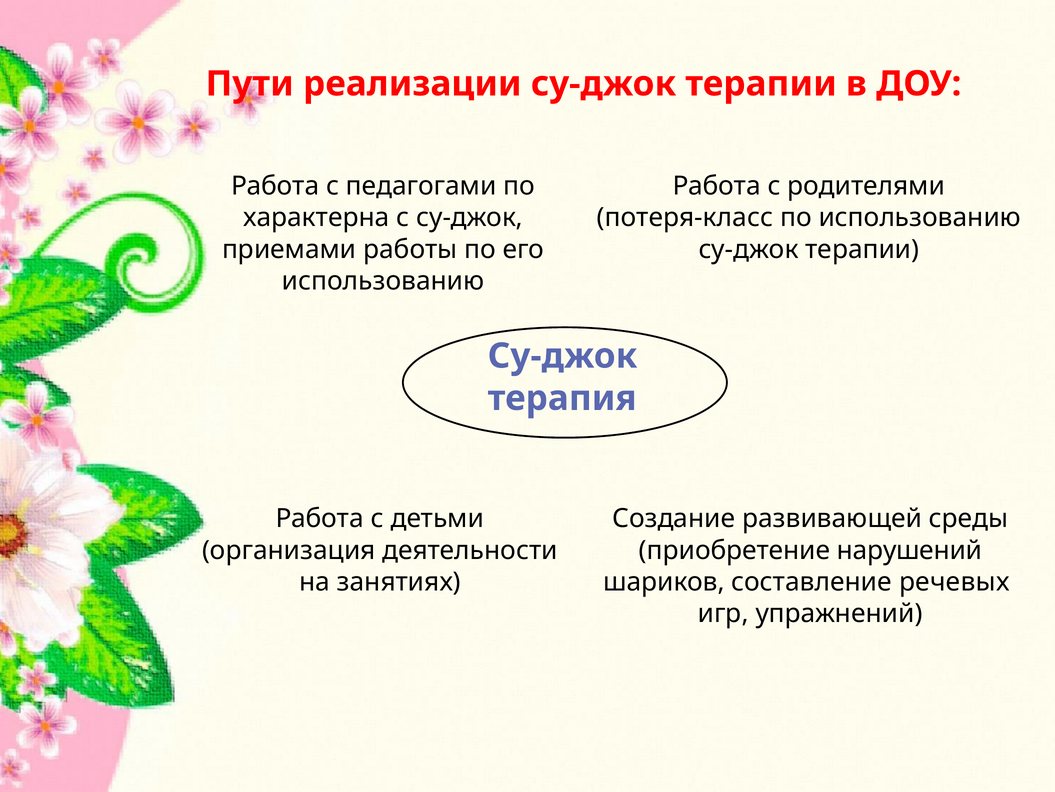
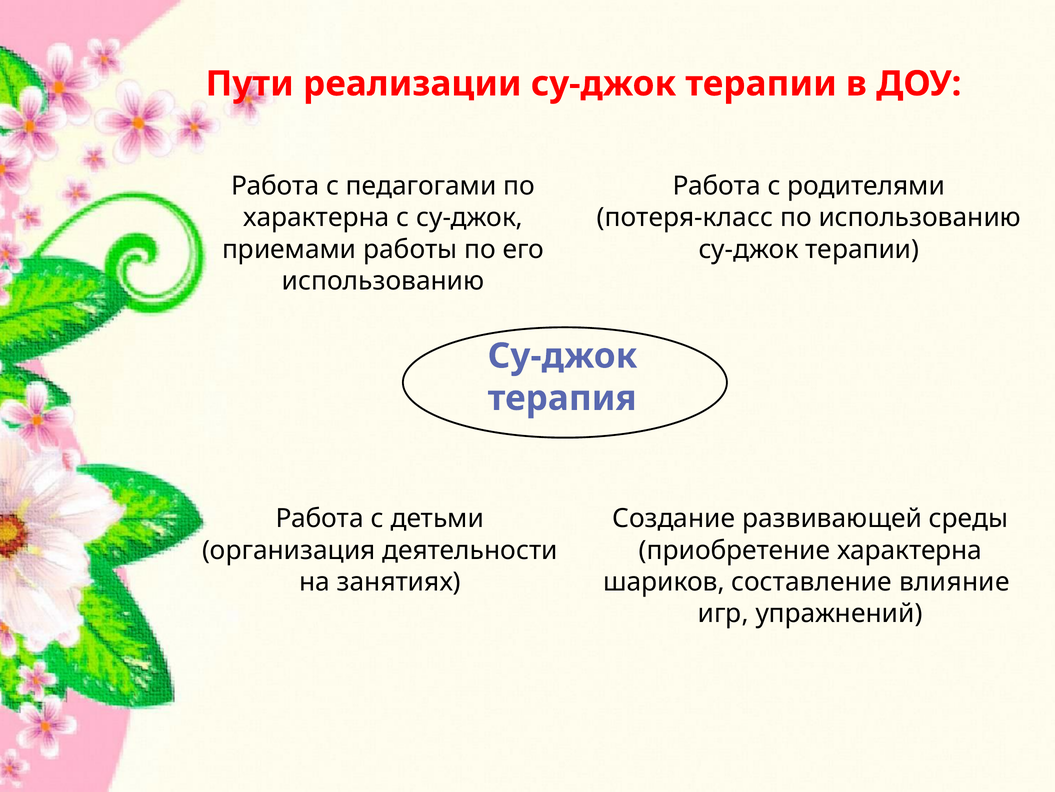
приобретение нарушений: нарушений -> характерна
речевых: речевых -> влияние
